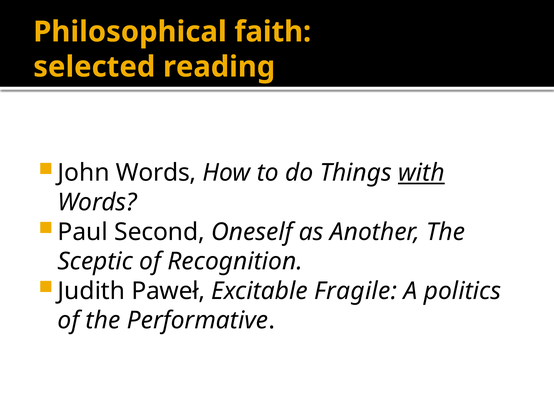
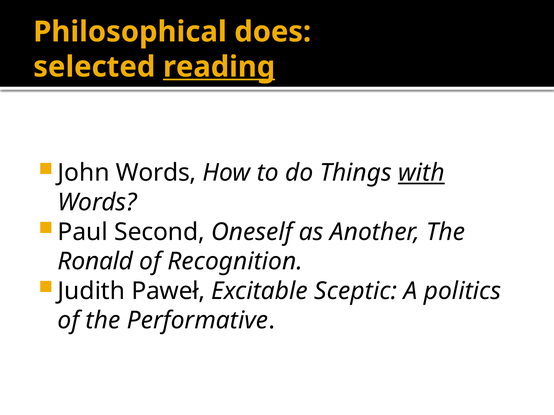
faith: faith -> does
reading underline: none -> present
Sceptic: Sceptic -> Ronald
Fragile: Fragile -> Sceptic
